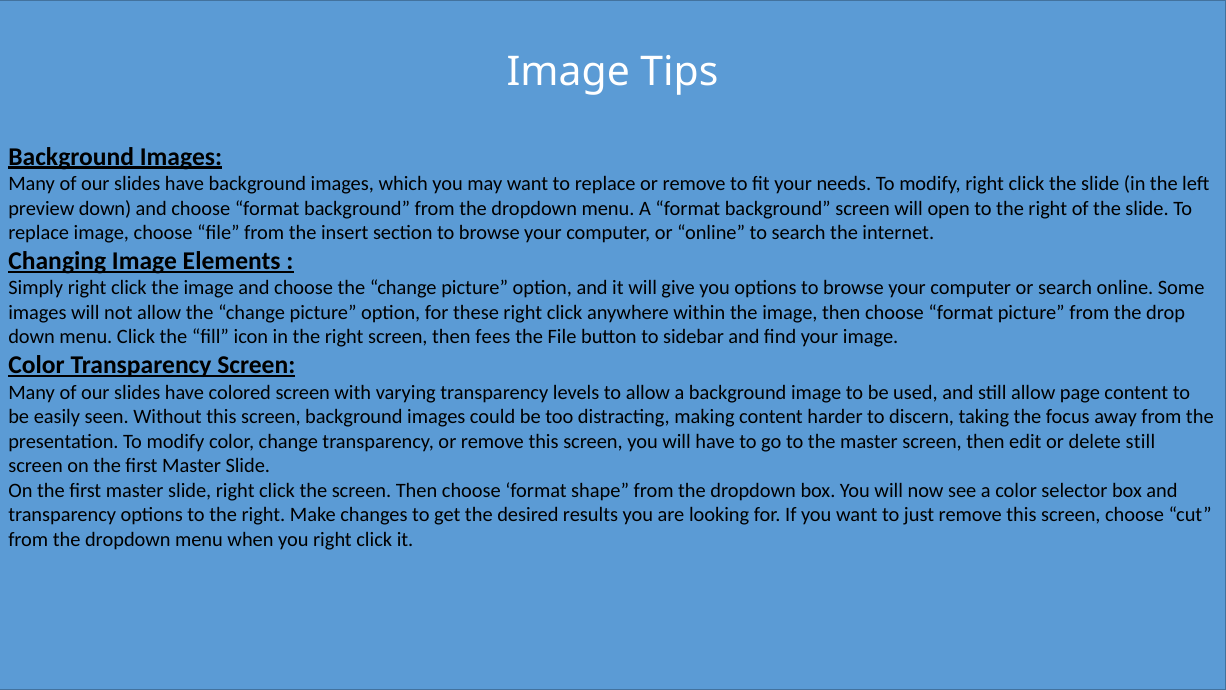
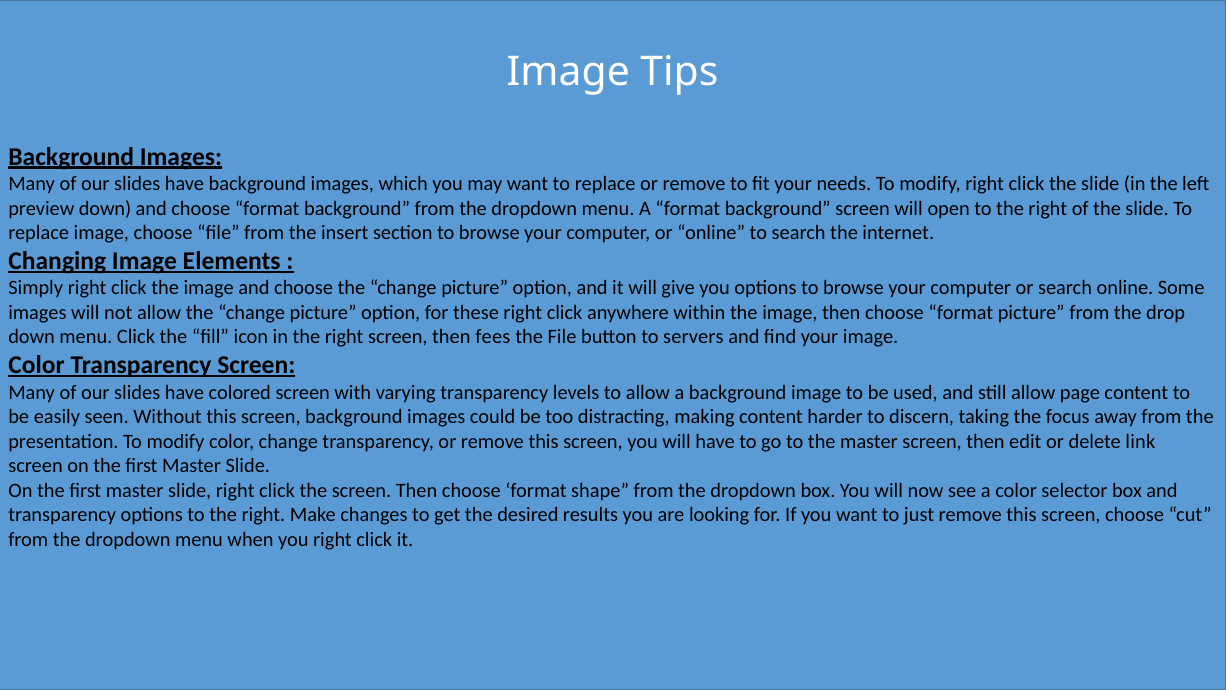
sidebar: sidebar -> servers
delete still: still -> link
